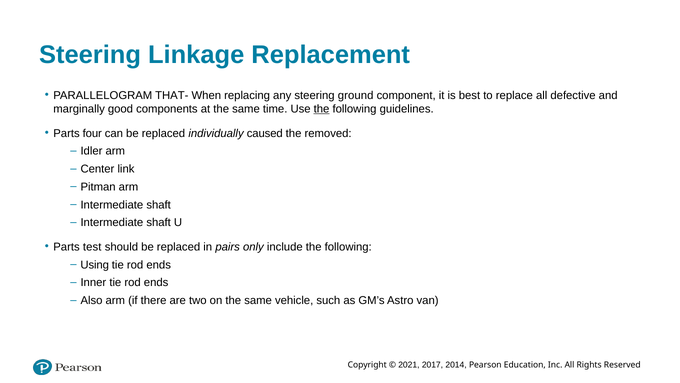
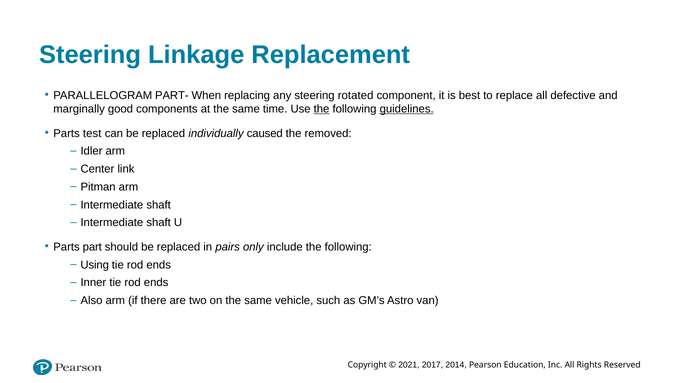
THAT-: THAT- -> PART-
ground: ground -> rotated
guidelines underline: none -> present
four: four -> test
test: test -> part
